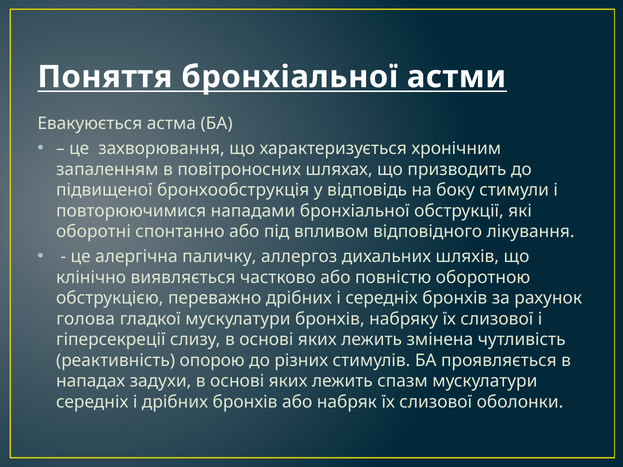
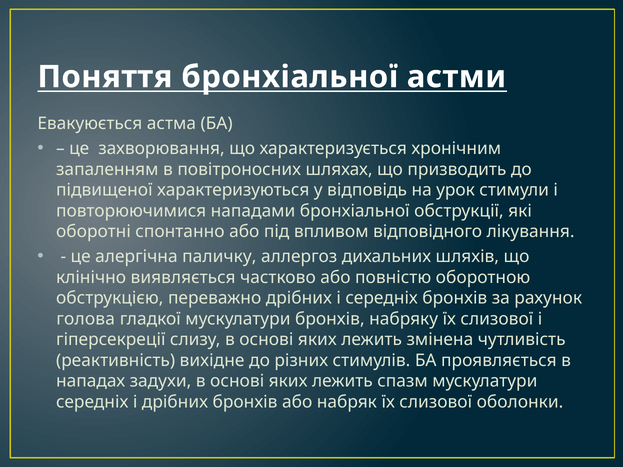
бронхообструкція: бронхообструкція -> характеризуються
боку: боку -> урок
опорою: опорою -> вихідне
